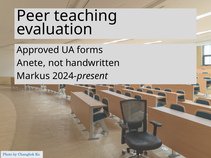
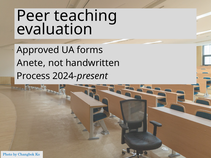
Markus: Markus -> Process
